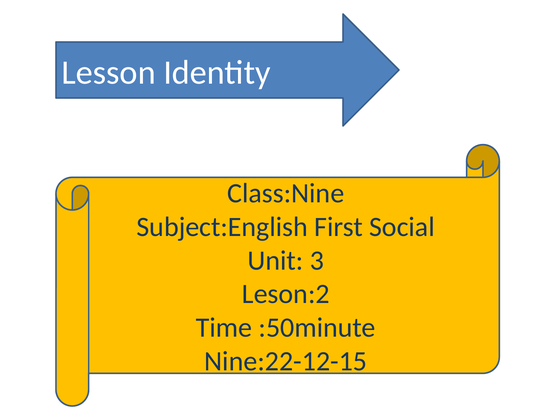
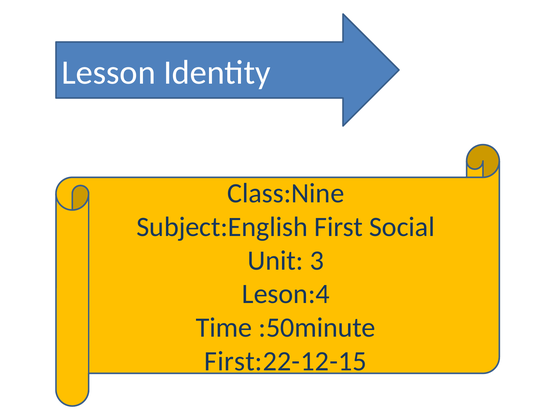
Leson:2: Leson:2 -> Leson:4
Nine:22-12-15: Nine:22-12-15 -> First:22-12-15
